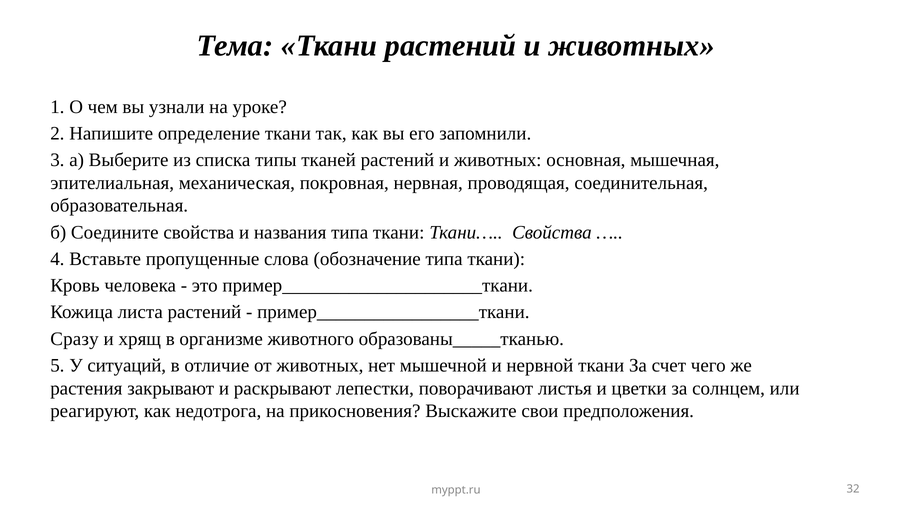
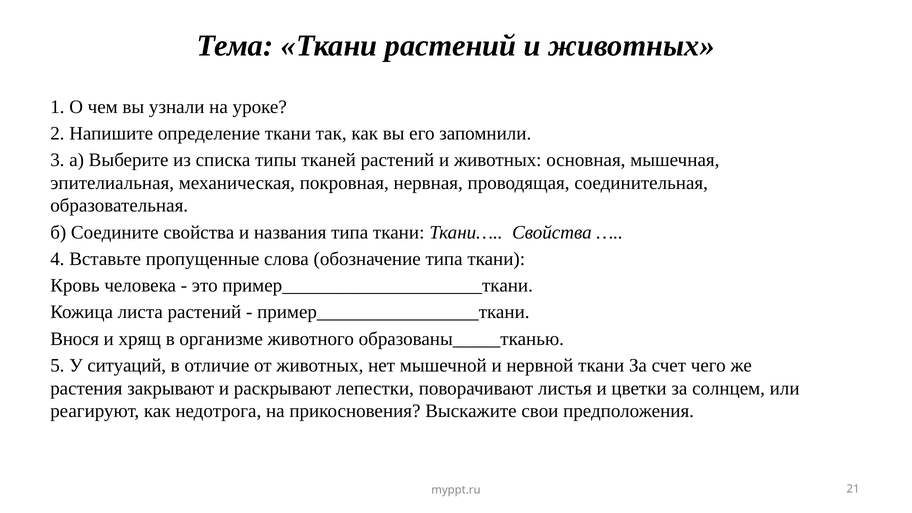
Сразу: Сразу -> Внося
32: 32 -> 21
